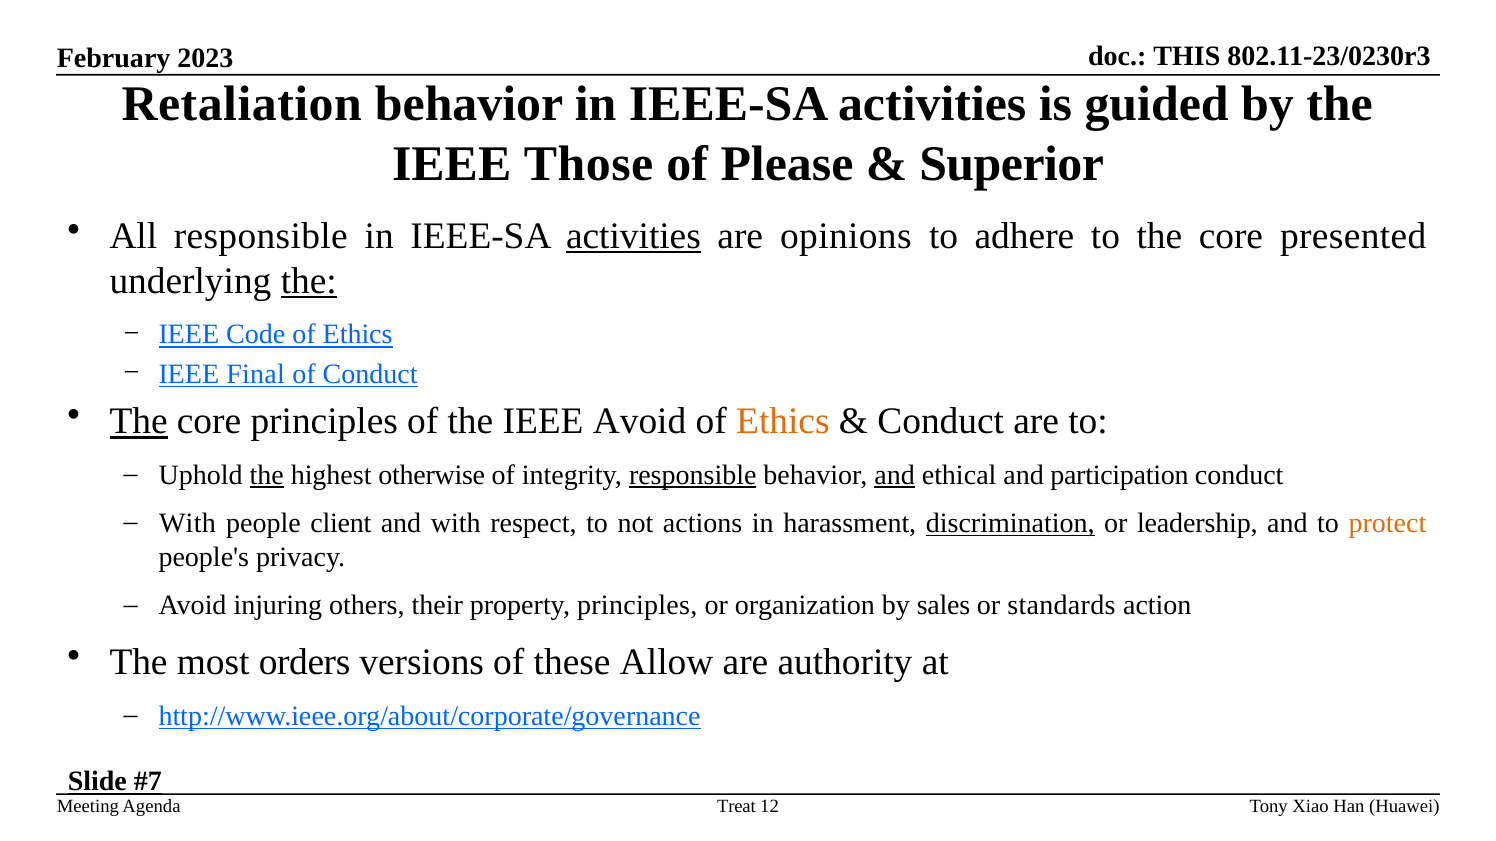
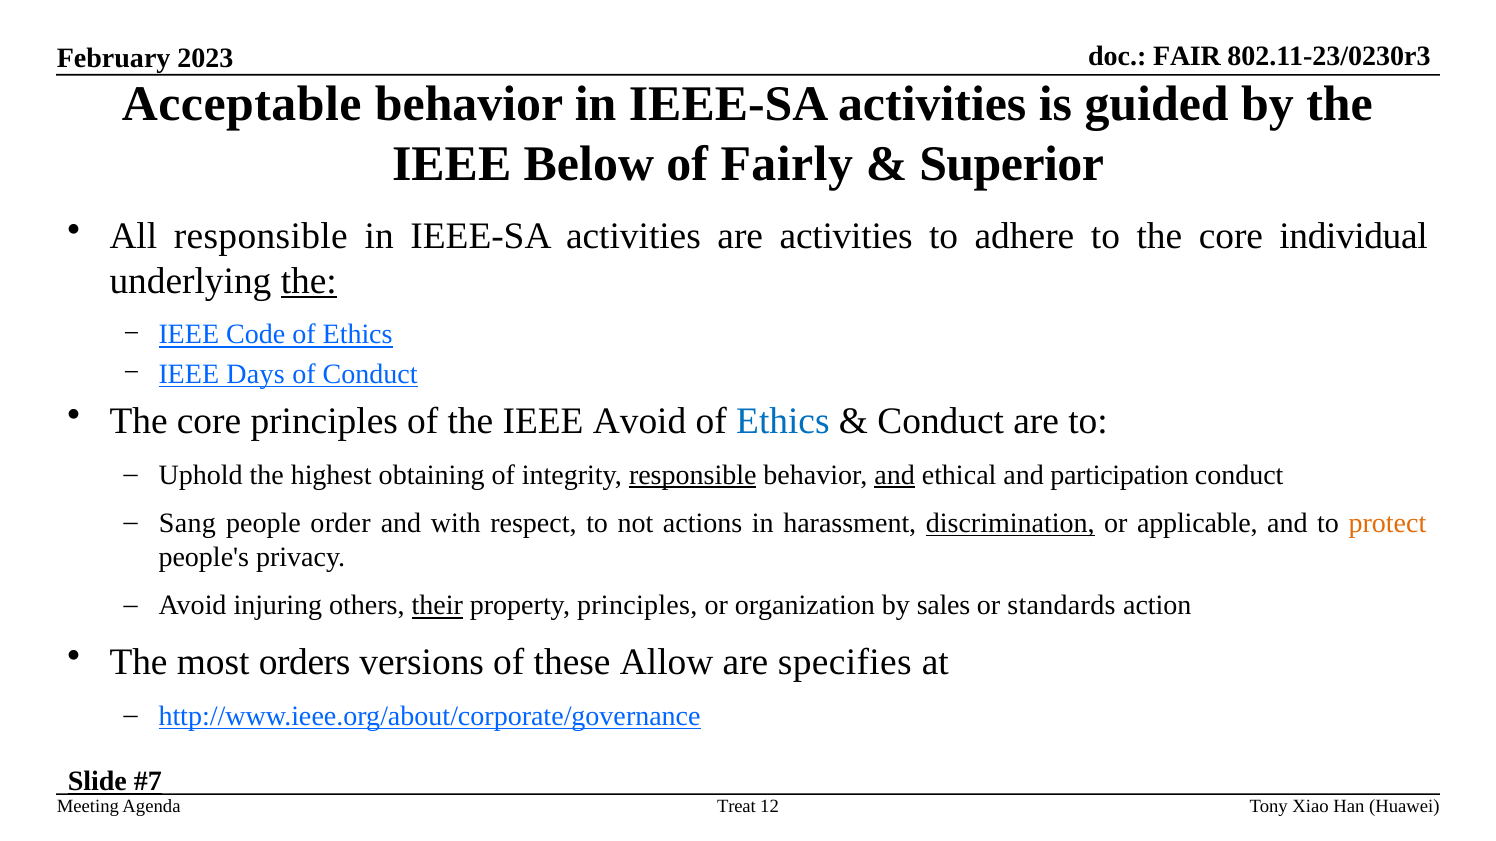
THIS: THIS -> FAIR
Retaliation: Retaliation -> Acceptable
Those: Those -> Below
Please: Please -> Fairly
activities at (633, 236) underline: present -> none
are opinions: opinions -> activities
presented: presented -> individual
Final: Final -> Days
The at (139, 422) underline: present -> none
Ethics at (783, 422) colour: orange -> blue
the at (267, 475) underline: present -> none
otherwise: otherwise -> obtaining
With at (187, 524): With -> Sang
client: client -> order
leadership: leadership -> applicable
their underline: none -> present
authority: authority -> specifies
